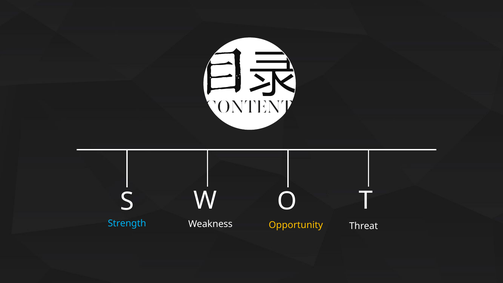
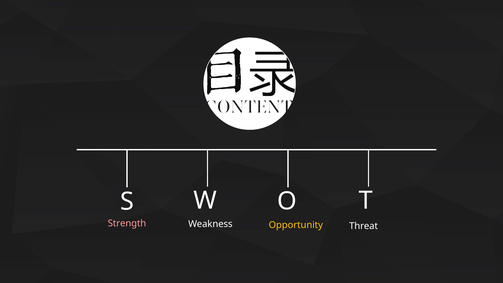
Strength colour: light blue -> pink
